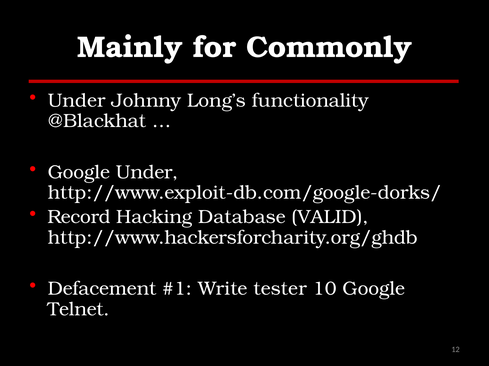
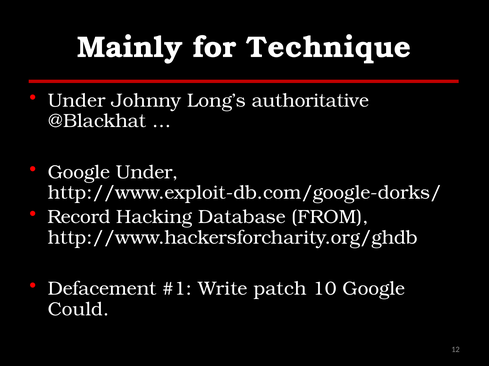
Commonly: Commonly -> Technique
functionality: functionality -> authoritative
VALID: VALID -> FROM
tester: tester -> patch
Telnet: Telnet -> Could
